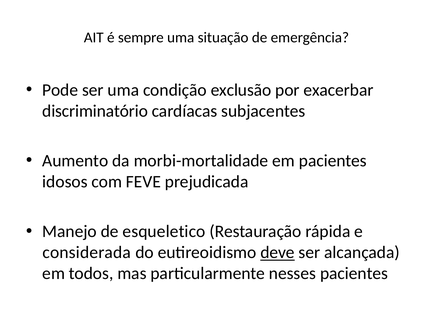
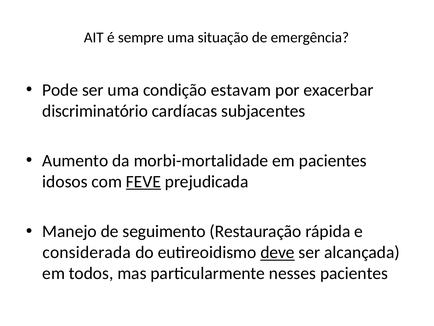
exclusão: exclusão -> estavam
FEVE underline: none -> present
esqueletico: esqueletico -> seguimento
